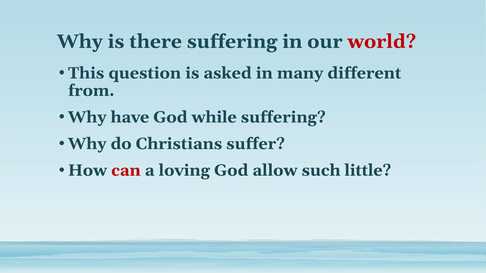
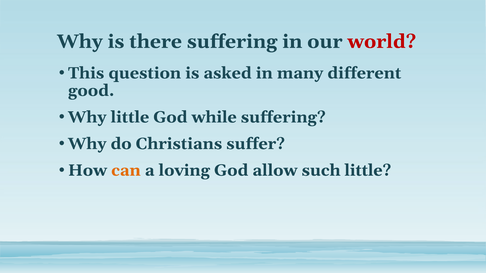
from: from -> good
Why have: have -> little
can colour: red -> orange
